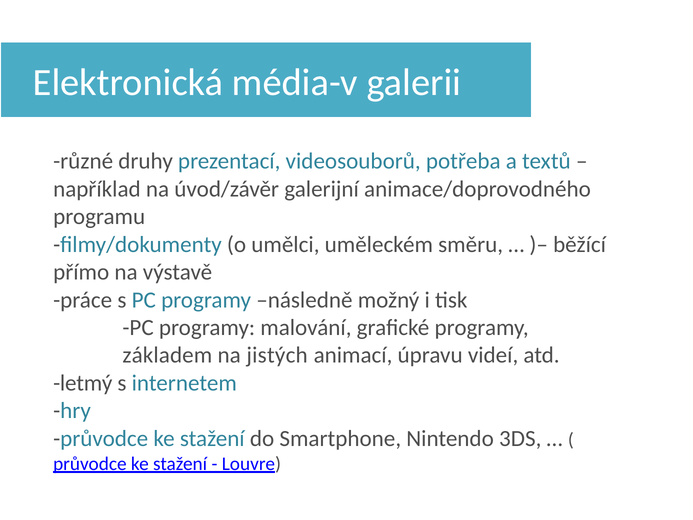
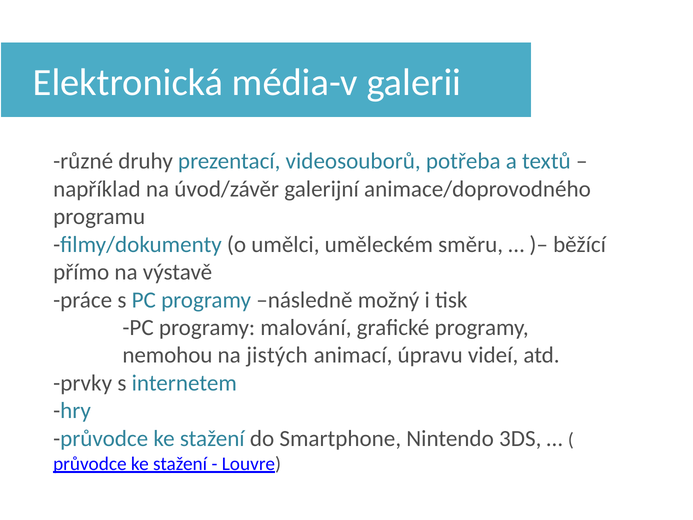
základem: základem -> nemohou
letmý: letmý -> prvky
